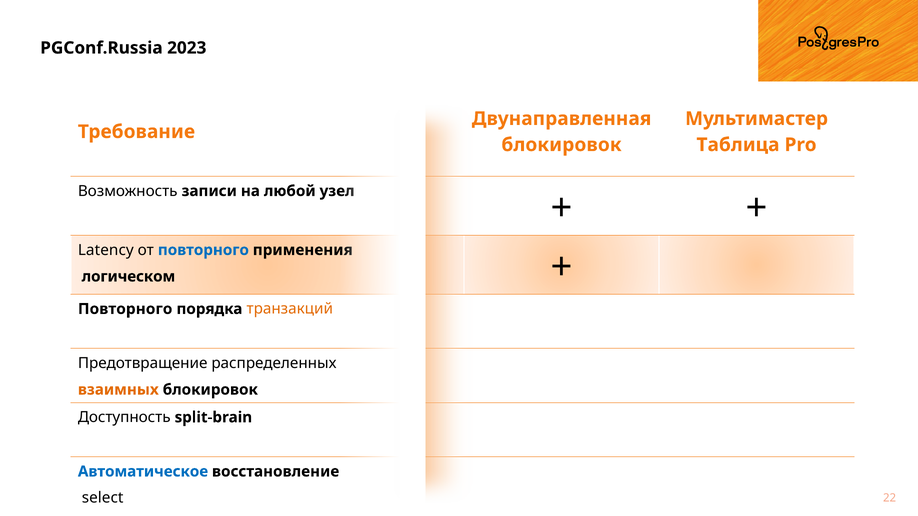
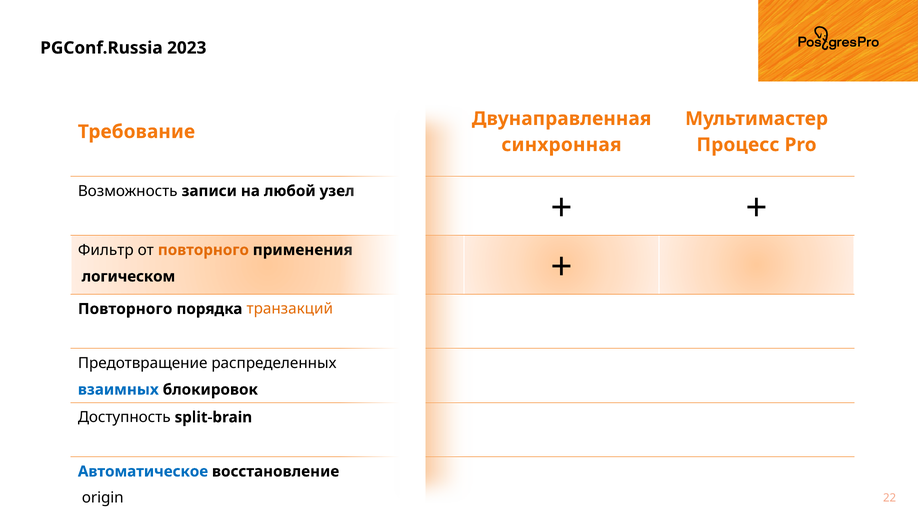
блокировок at (561, 145): блокировок -> синхронная
Таблица: Таблица -> Процесс
Latency: Latency -> Фильтр
повторного at (203, 250) colour: blue -> orange
взаимных colour: orange -> blue
select: select -> origin
